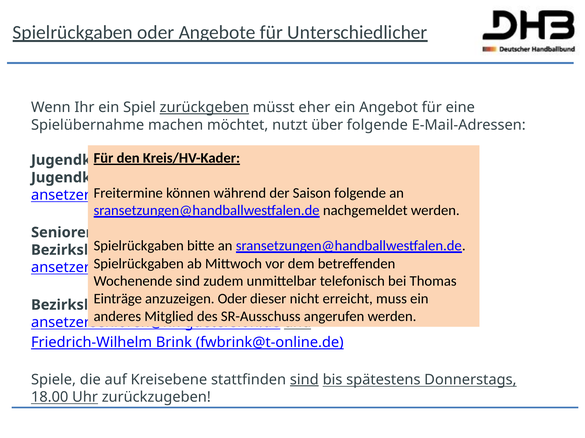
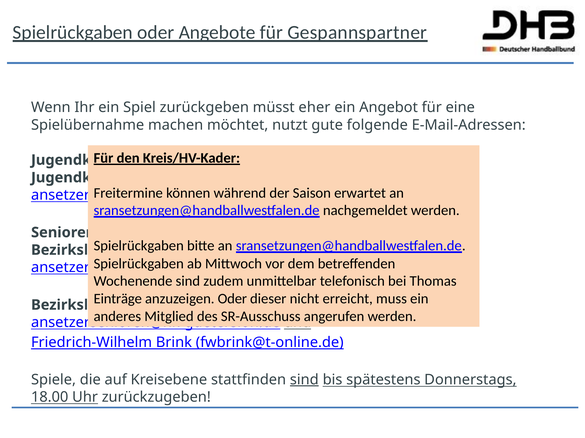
Unterschiedlicher: Unterschiedlicher -> Gespannspartner
zurückgeben underline: present -> none
über: über -> gute
Saison folgende: folgende -> erwartet
